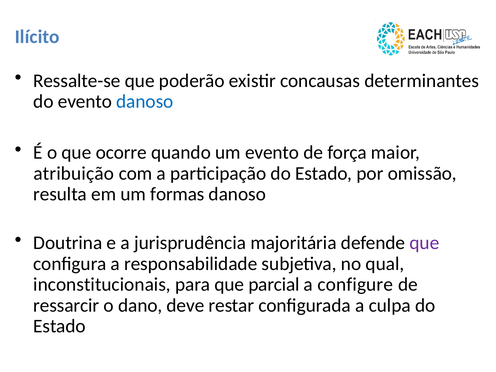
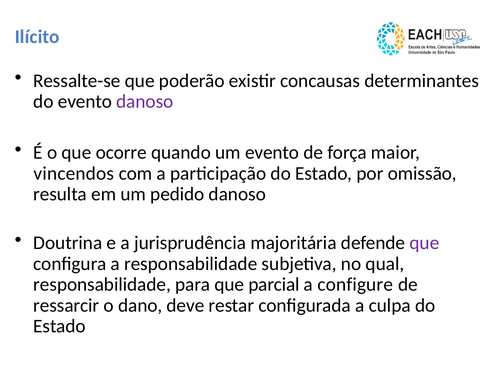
danoso at (145, 102) colour: blue -> purple
atribuição: atribuição -> vincendos
formas: formas -> pedido
inconstitucionais at (102, 284): inconstitucionais -> responsabilidade
